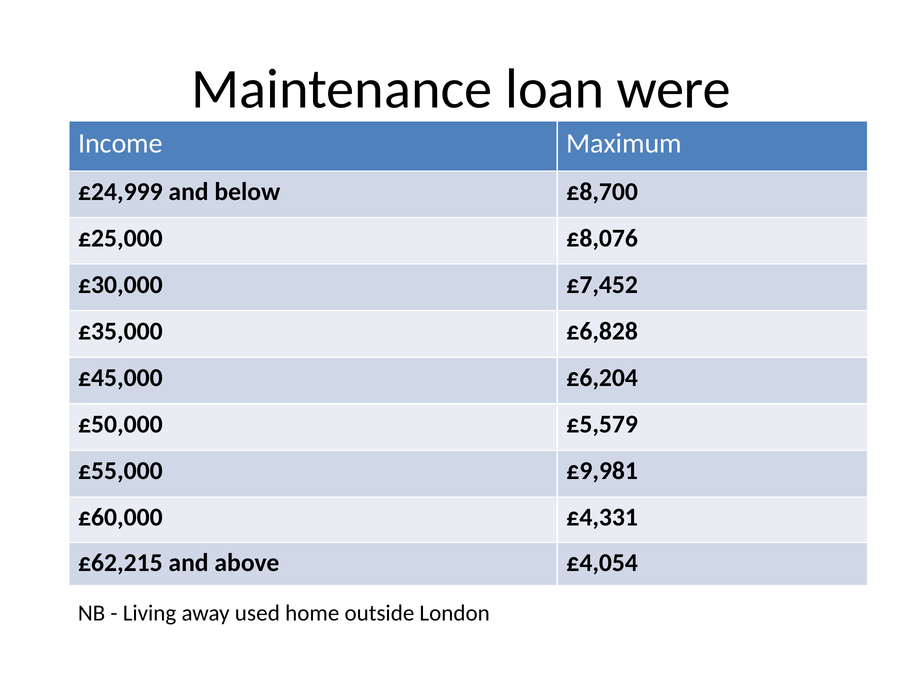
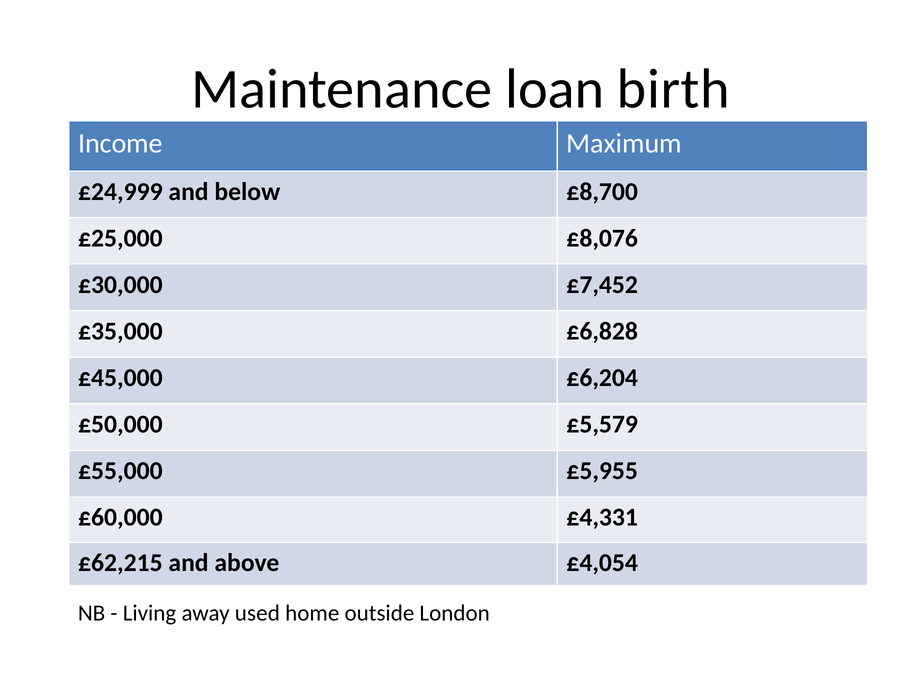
were: were -> birth
£9,981: £9,981 -> £5,955
